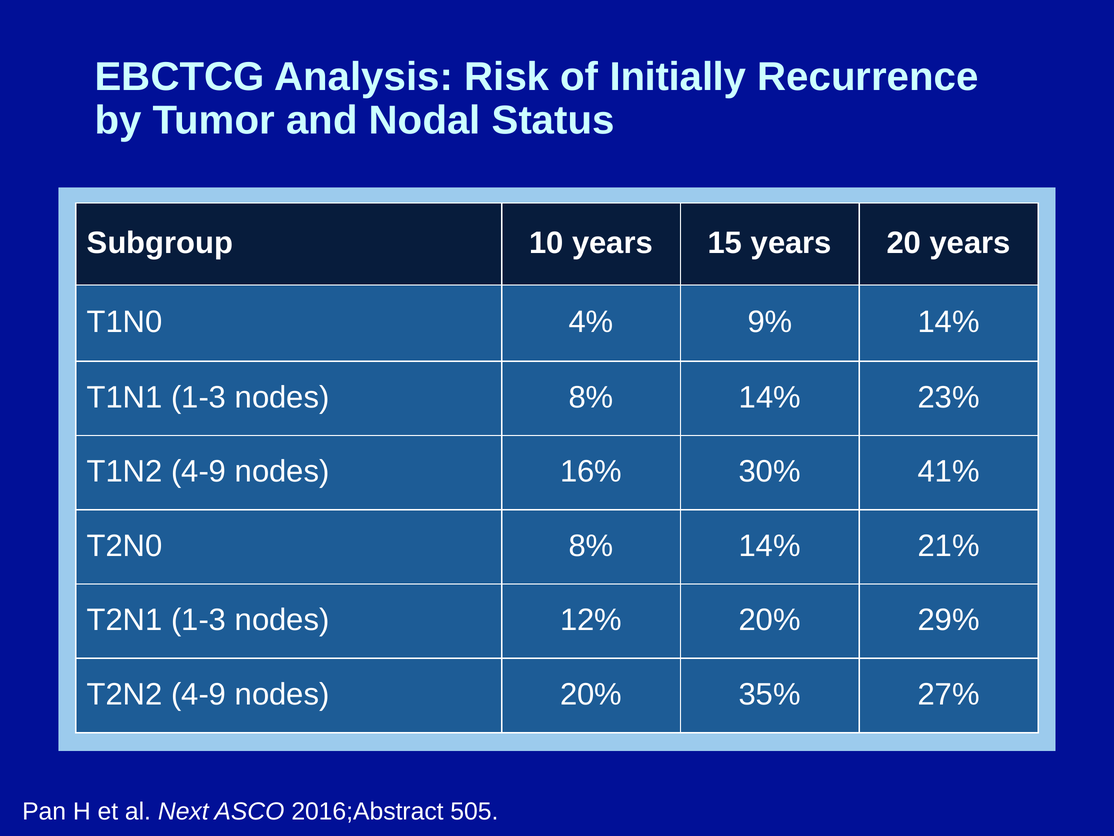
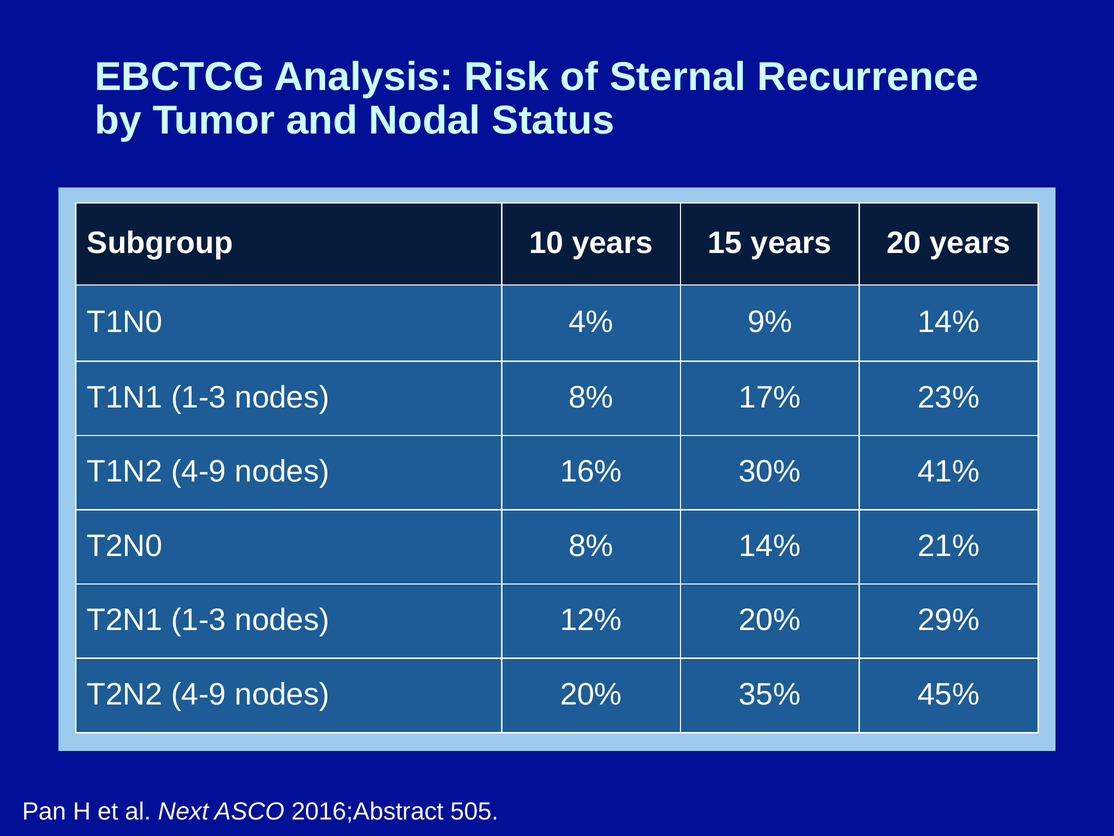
Initially: Initially -> Sternal
nodes 8% 14%: 14% -> 17%
27%: 27% -> 45%
